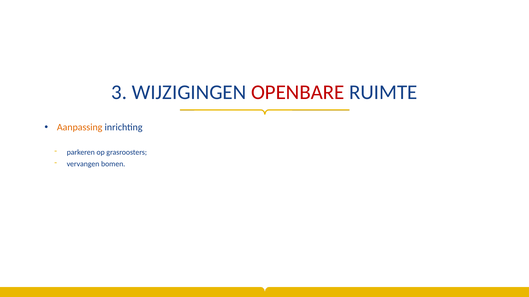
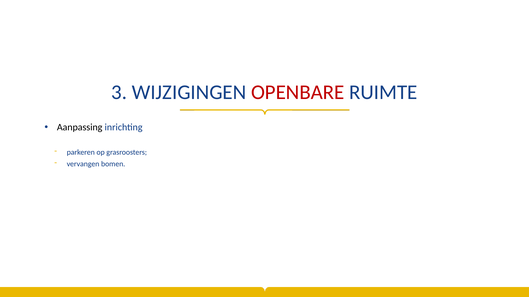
Aanpassing colour: orange -> black
